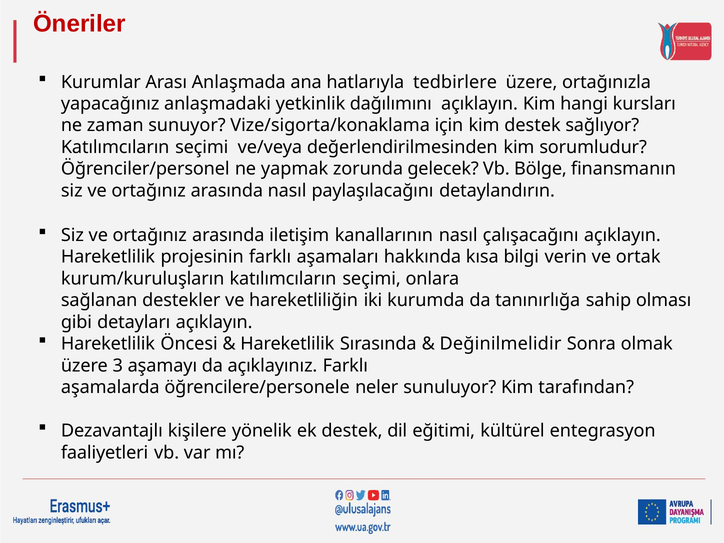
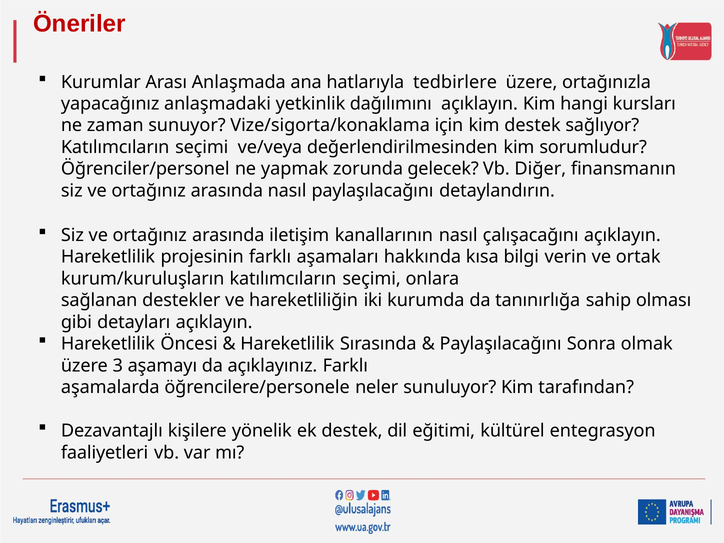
Bölge: Bölge -> Diğer
Değinilmelidir at (500, 344): Değinilmelidir -> Paylaşılacağını
